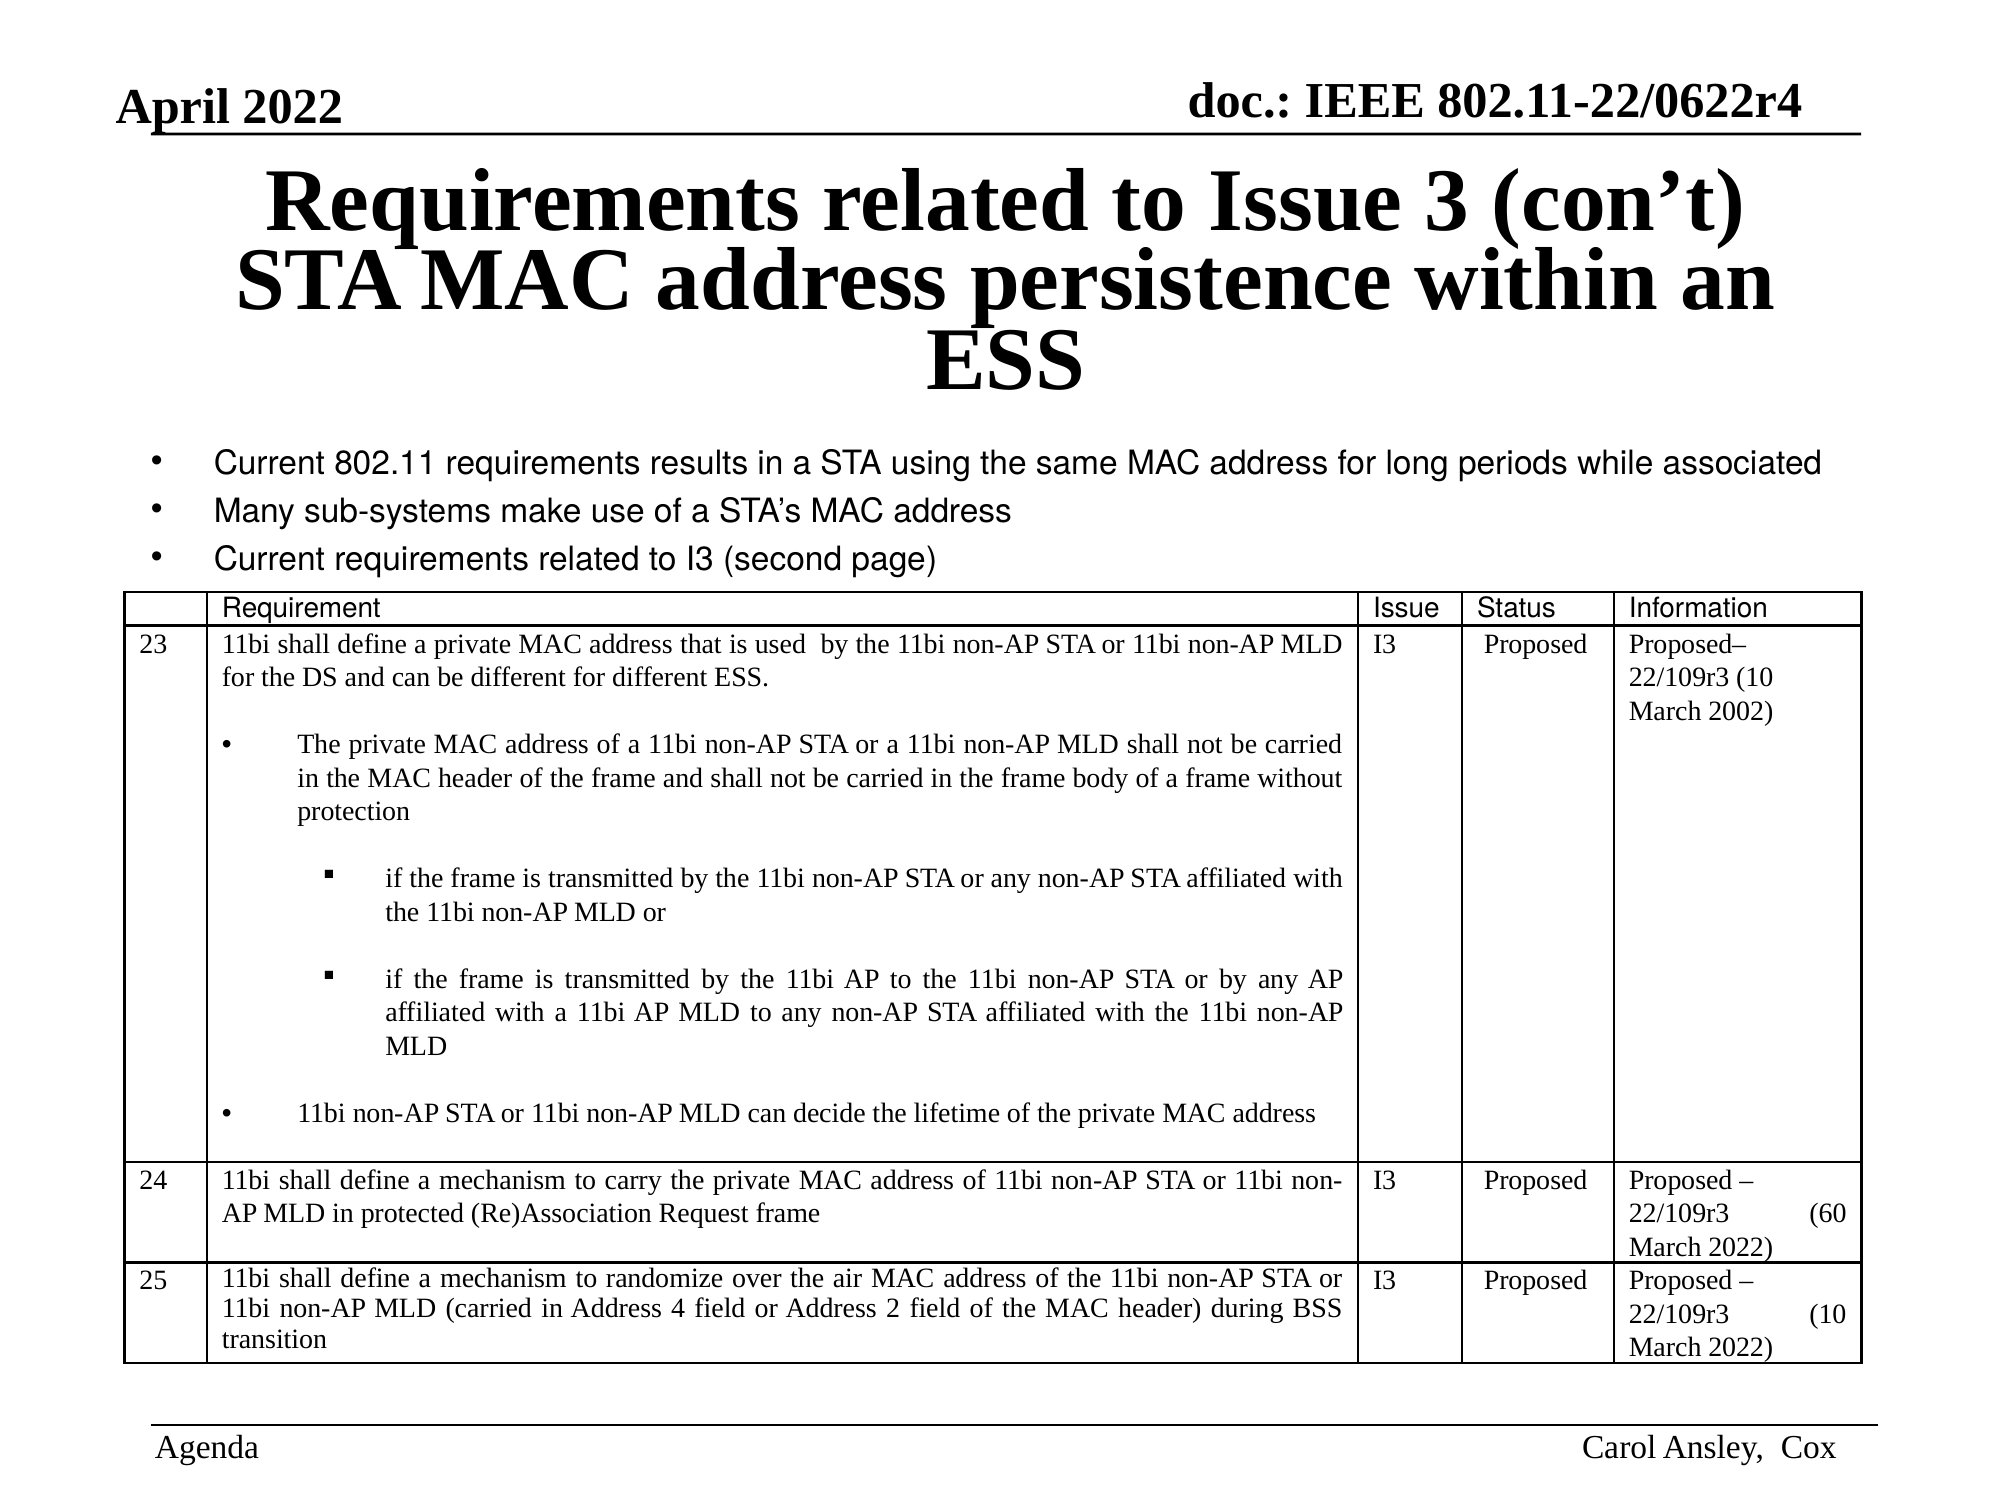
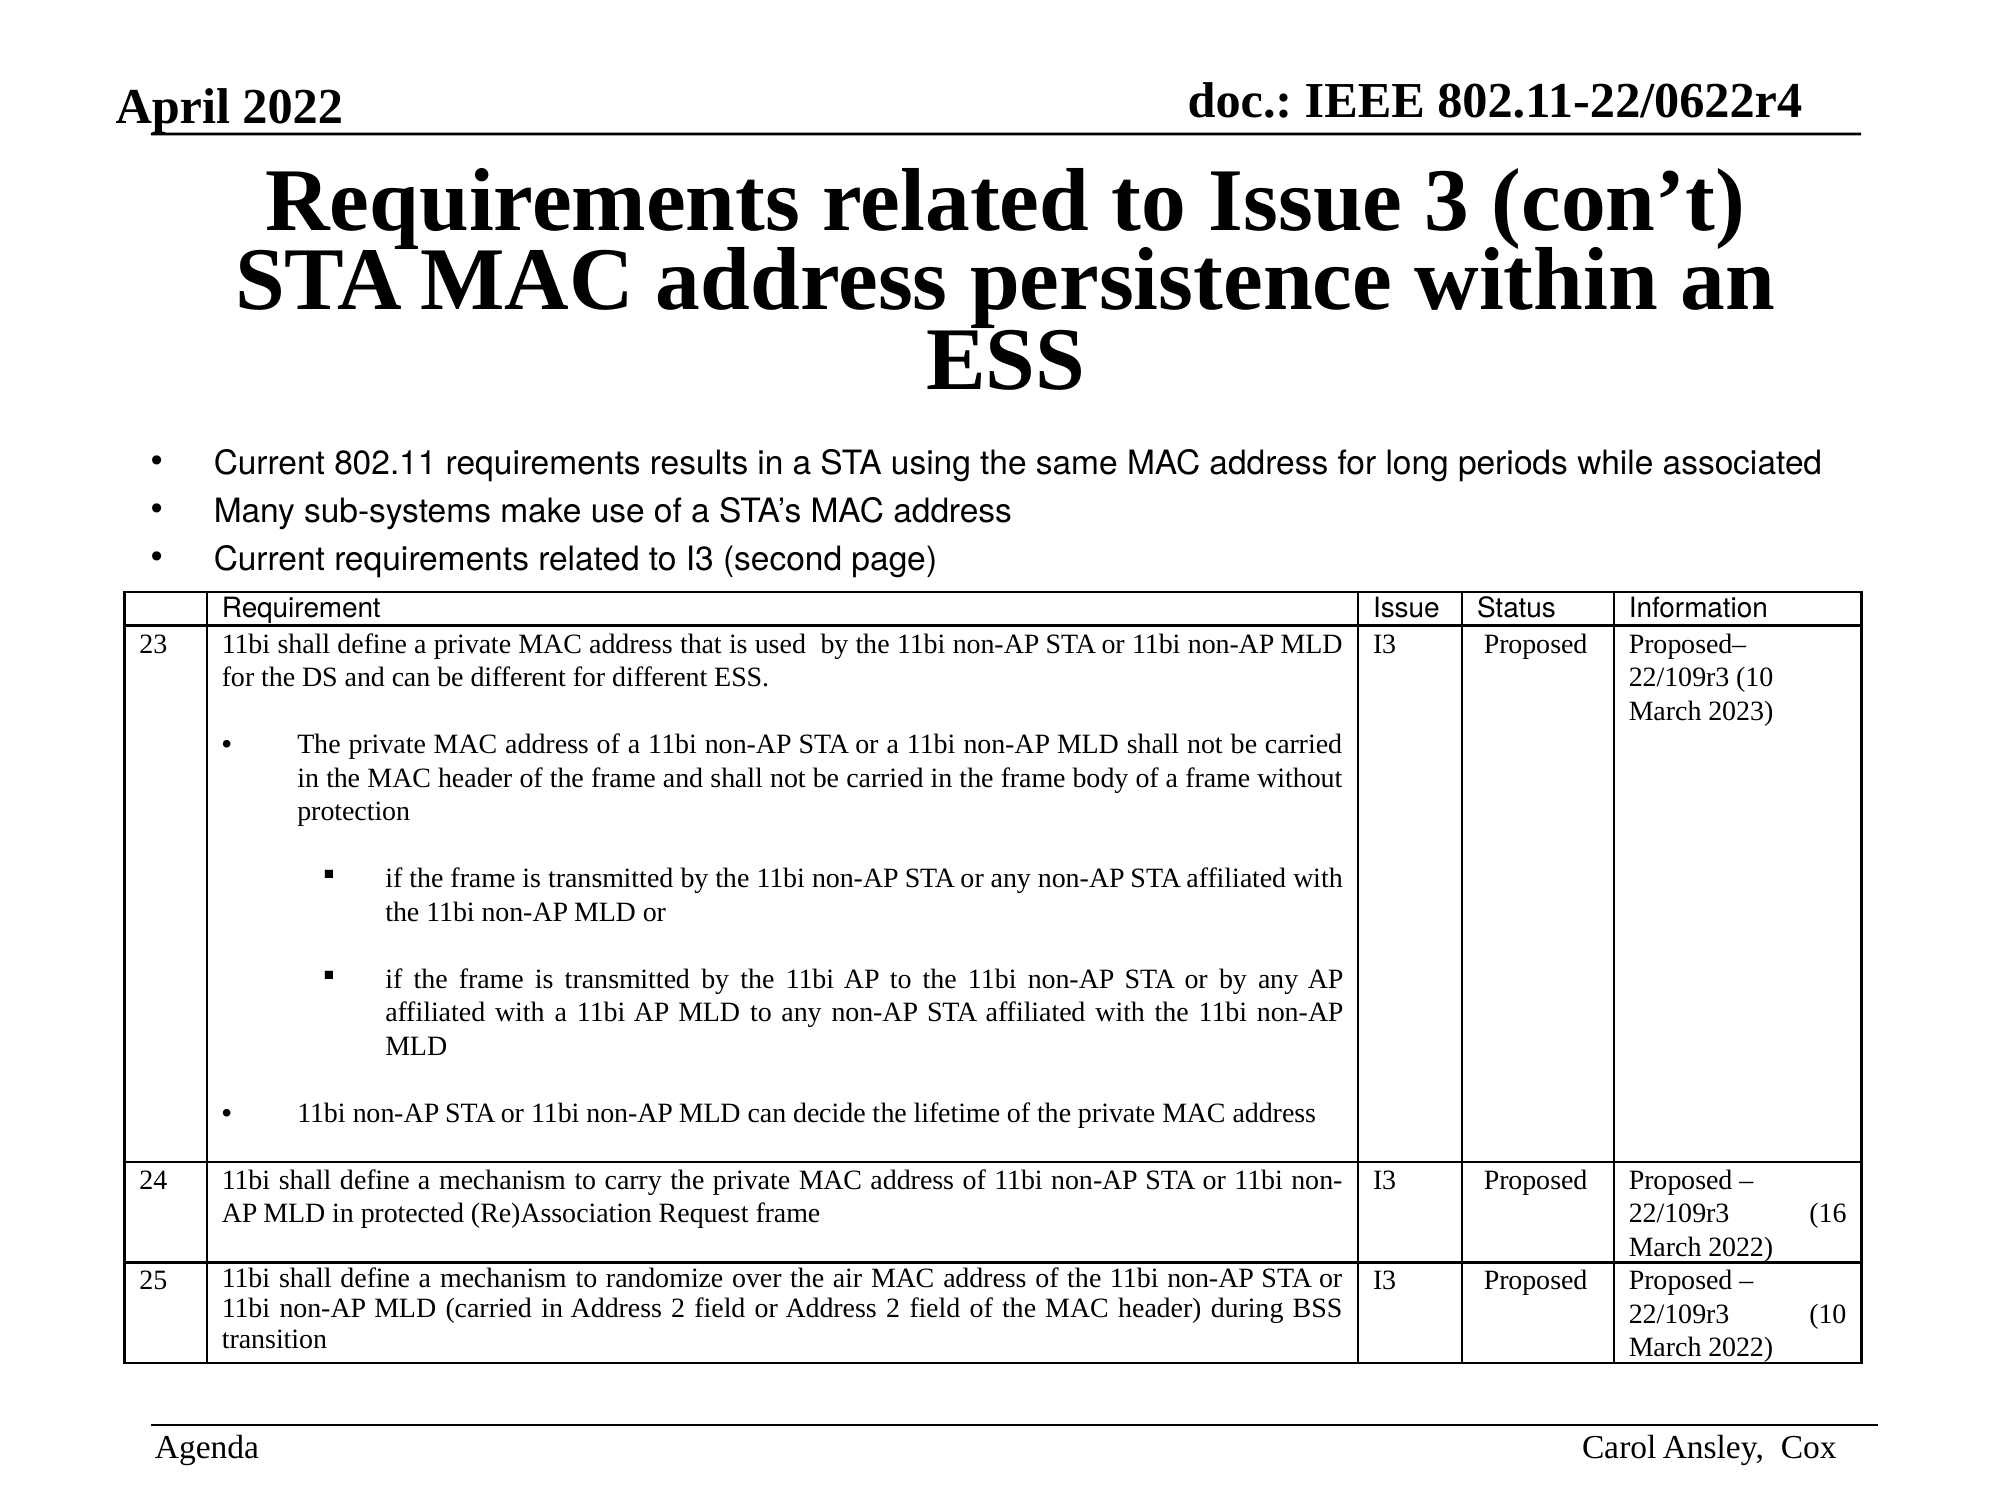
2002: 2002 -> 2023
60: 60 -> 16
in Address 4: 4 -> 2
